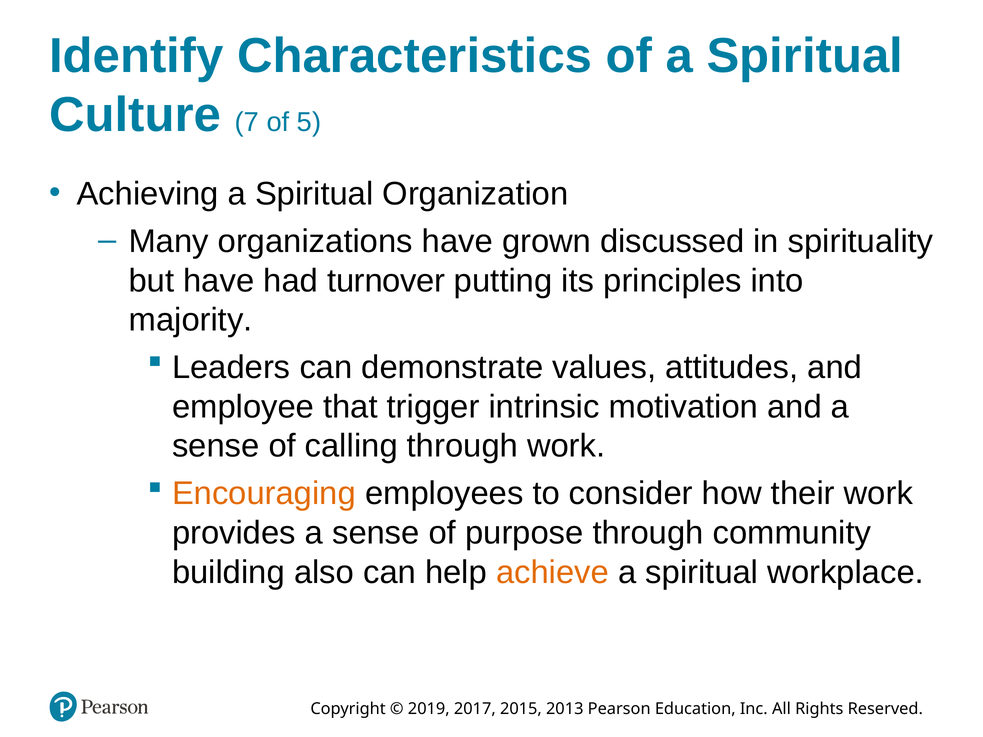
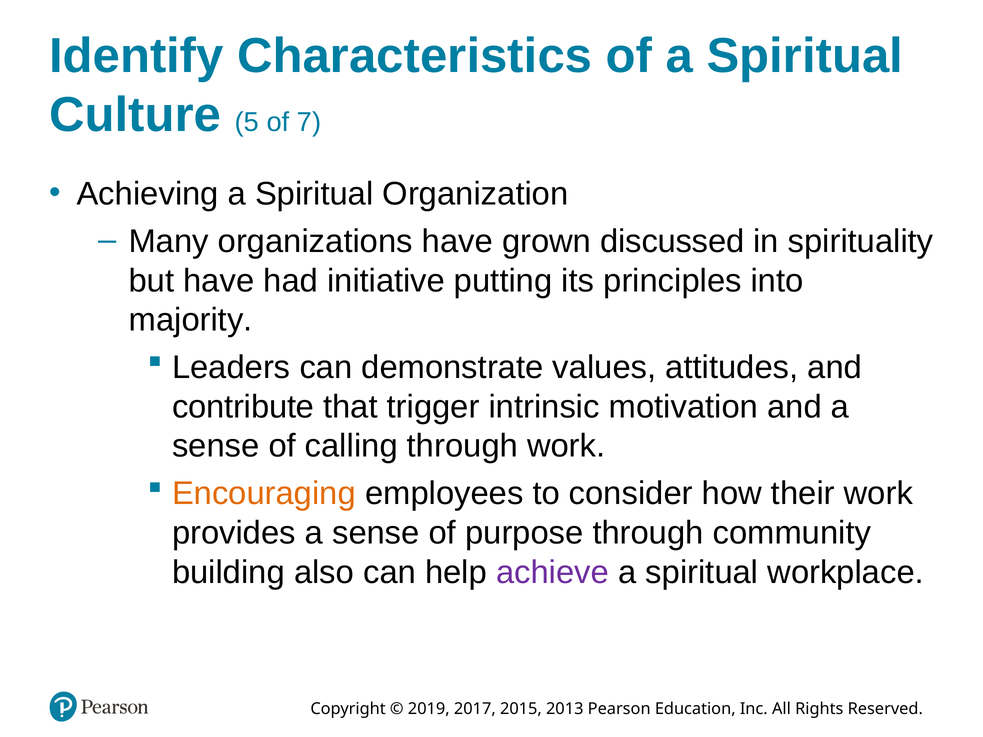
7: 7 -> 5
5: 5 -> 7
turnover: turnover -> initiative
employee: employee -> contribute
achieve colour: orange -> purple
